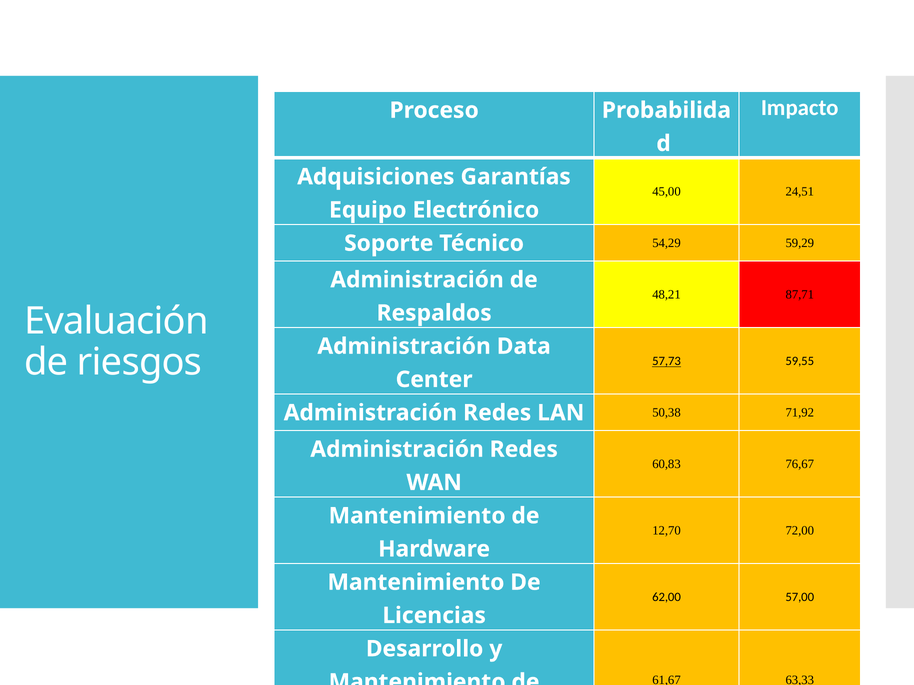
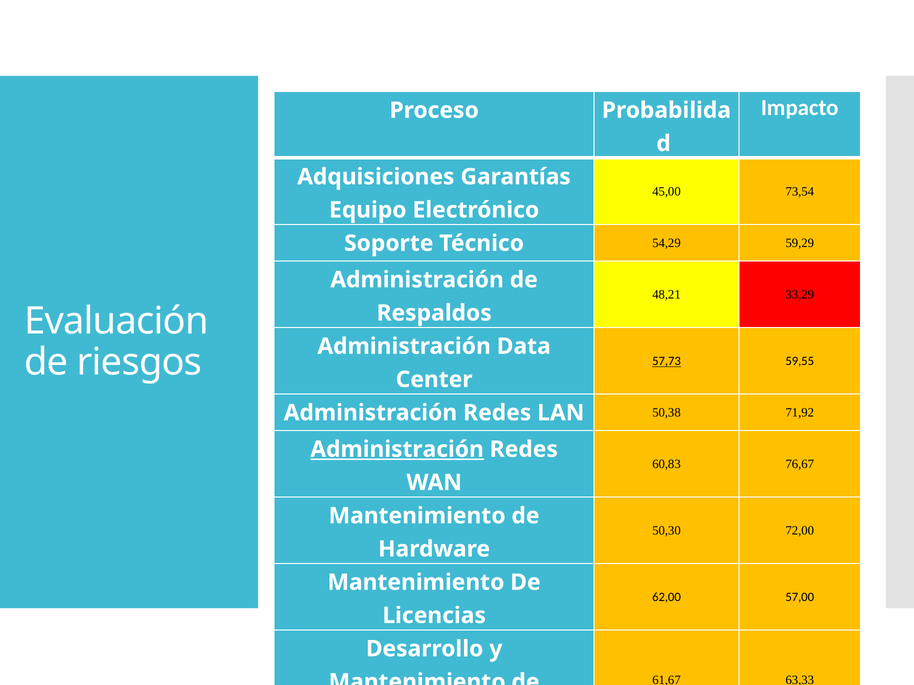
24,51: 24,51 -> 73,54
87,71: 87,71 -> 33,29
Administración at (397, 450) underline: none -> present
12,70: 12,70 -> 50,30
